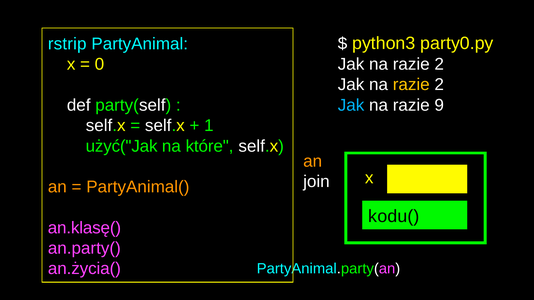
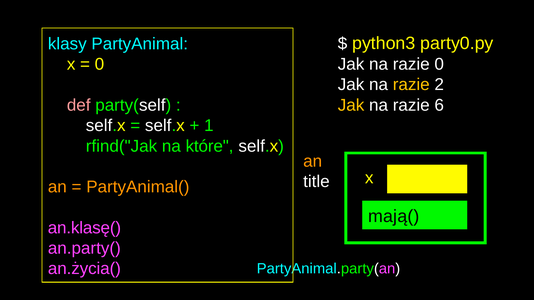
rstrip: rstrip -> klasy
2 at (439, 64): 2 -> 0
Jak at (351, 105) colour: light blue -> yellow
9: 9 -> 6
def colour: white -> pink
użyć("Jak: użyć("Jak -> rfind("Jak
join: join -> title
kodu(: kodu( -> mają(
